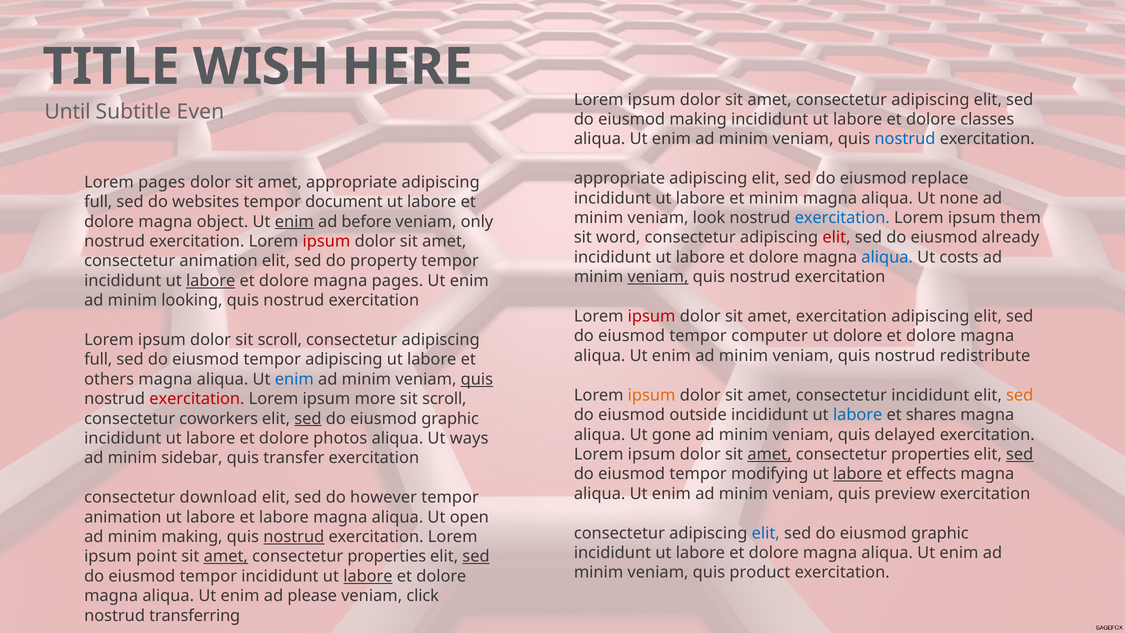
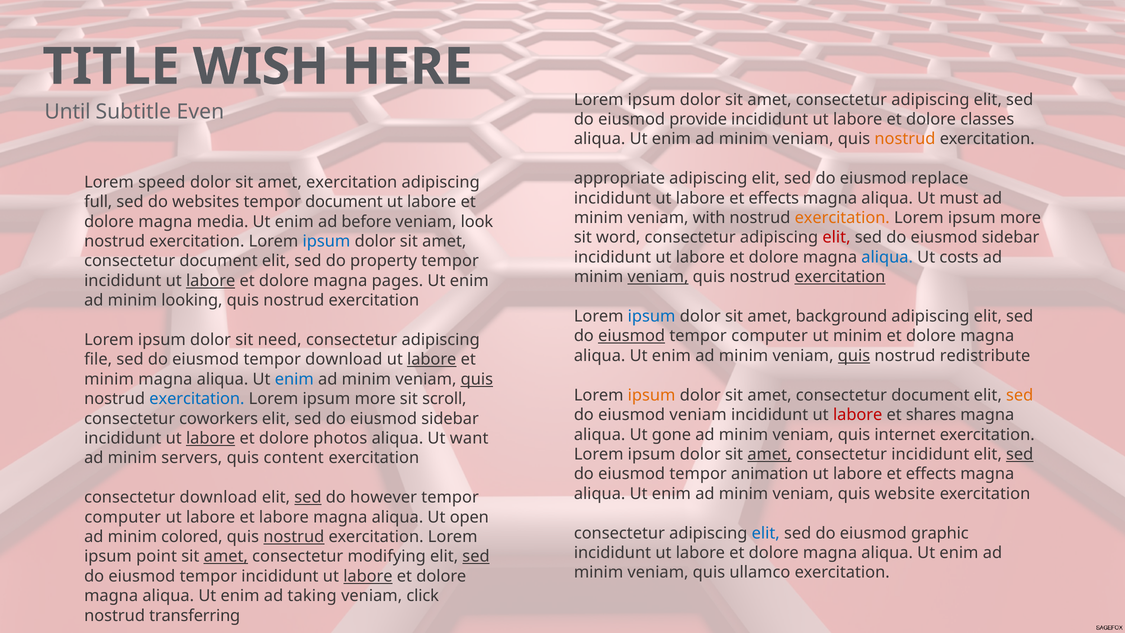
eiusmod making: making -> provide
nostrud at (905, 139) colour: blue -> orange
Lorem pages: pages -> speed
amet appropriate: appropriate -> exercitation
minim at (774, 198): minim -> effects
none: none -> must
look: look -> with
exercitation at (842, 218) colour: blue -> orange
them at (1020, 218): them -> more
object: object -> media
enim at (294, 222) underline: present -> none
only: only -> look
already at (1011, 237): already -> sidebar
ipsum at (326, 241) colour: red -> blue
animation at (219, 261): animation -> document
exercitation at (840, 277) underline: none -> present
ipsum at (652, 316) colour: red -> blue
amet exercitation: exercitation -> background
eiusmod at (632, 336) underline: none -> present
ut dolore: dolore -> minim
dolor sit scroll: scroll -> need
quis at (854, 356) underline: none -> present
full at (98, 359): full -> file
tempor adipiscing: adipiscing -> download
labore at (432, 359) underline: none -> present
others at (109, 379): others -> minim
incididunt at (930, 395): incididunt -> document
exercitation at (197, 399) colour: red -> blue
eiusmod outside: outside -> veniam
labore at (858, 415) colour: blue -> red
sed at (308, 419) underline: present -> none
graphic at (450, 419): graphic -> sidebar
delayed: delayed -> internet
labore at (211, 438) underline: none -> present
ways: ways -> want
properties at (930, 454): properties -> incididunt
sidebar: sidebar -> servers
transfer: transfer -> content
modifying: modifying -> animation
labore at (858, 474) underline: present -> none
preview: preview -> website
sed at (308, 497) underline: none -> present
animation at (123, 517): animation -> computer
minim making: making -> colored
properties at (387, 556): properties -> modifying
product: product -> ullamco
please: please -> taking
